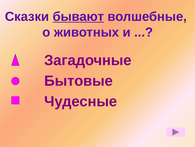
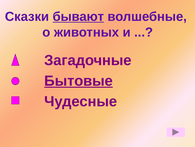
Бытовые underline: none -> present
